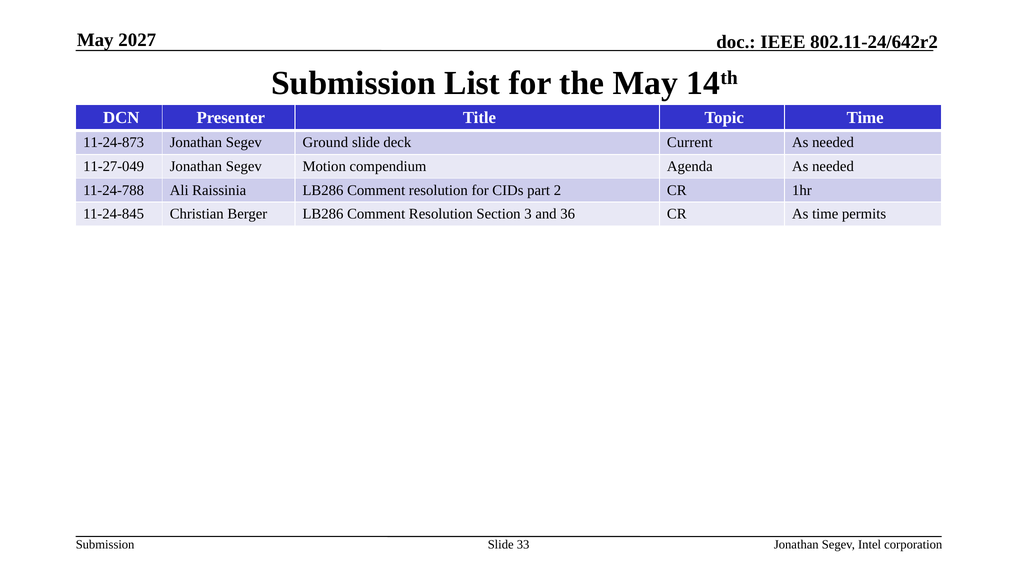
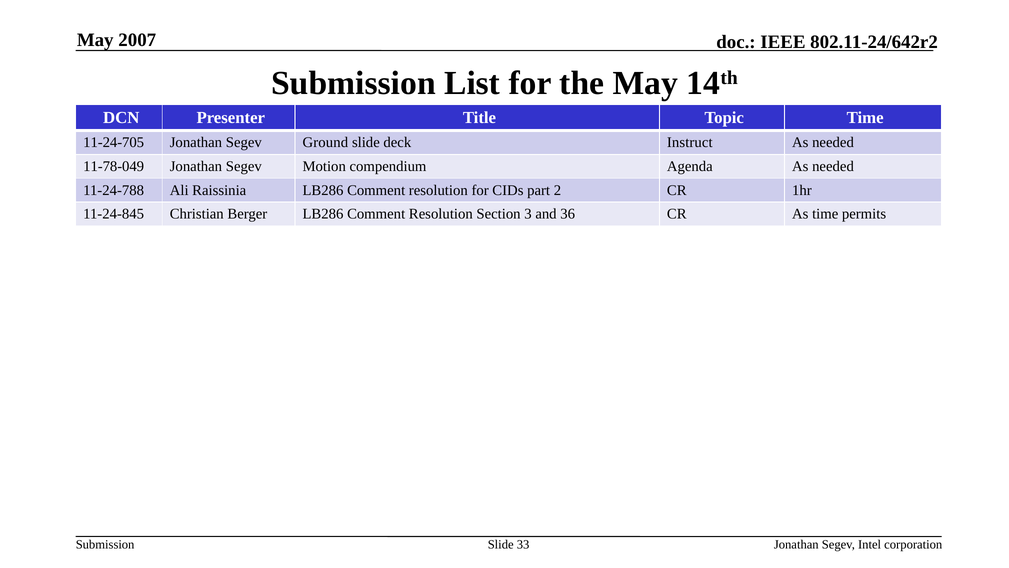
2027: 2027 -> 2007
11-24-873: 11-24-873 -> 11-24-705
Current: Current -> Instruct
11-27-049: 11-27-049 -> 11-78-049
